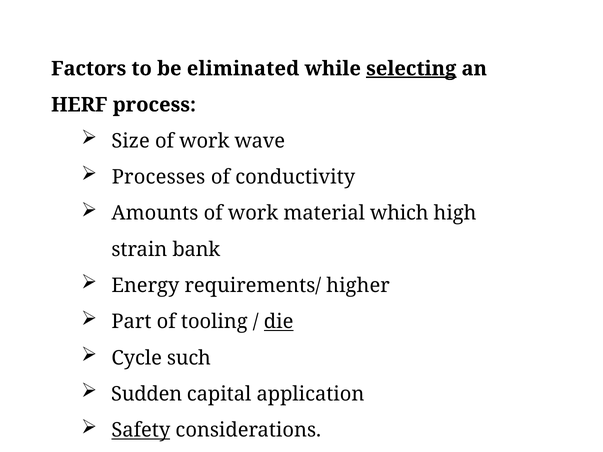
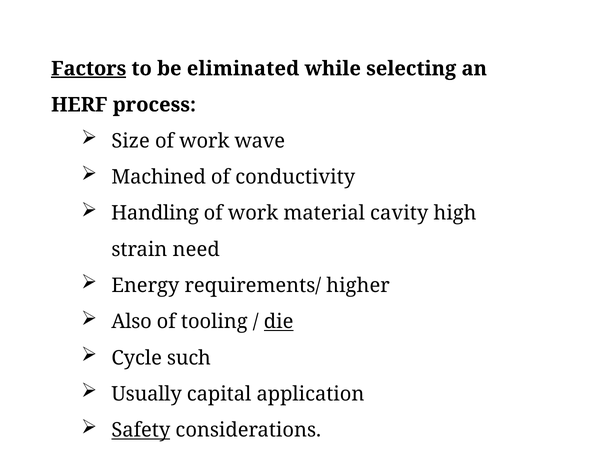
Factors underline: none -> present
selecting underline: present -> none
Processes: Processes -> Machined
Amounts: Amounts -> Handling
which: which -> cavity
bank: bank -> need
Part: Part -> Also
Sudden: Sudden -> Usually
